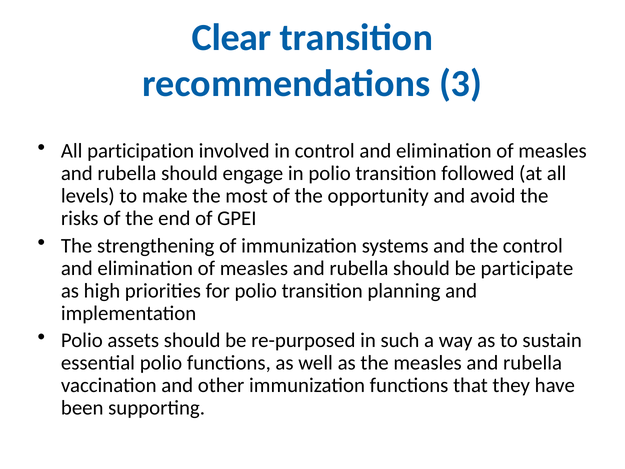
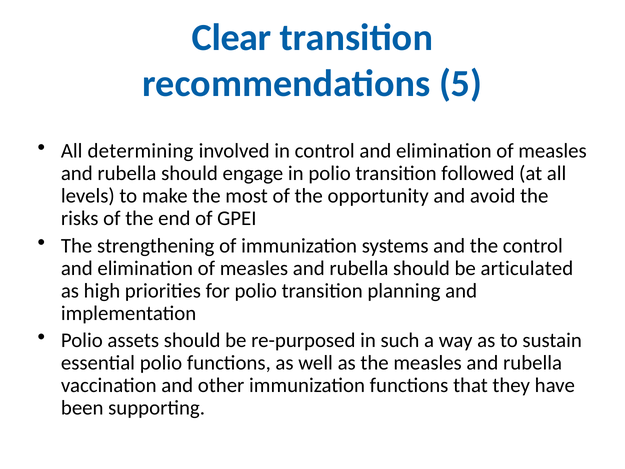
3: 3 -> 5
participation: participation -> determining
participate: participate -> articulated
